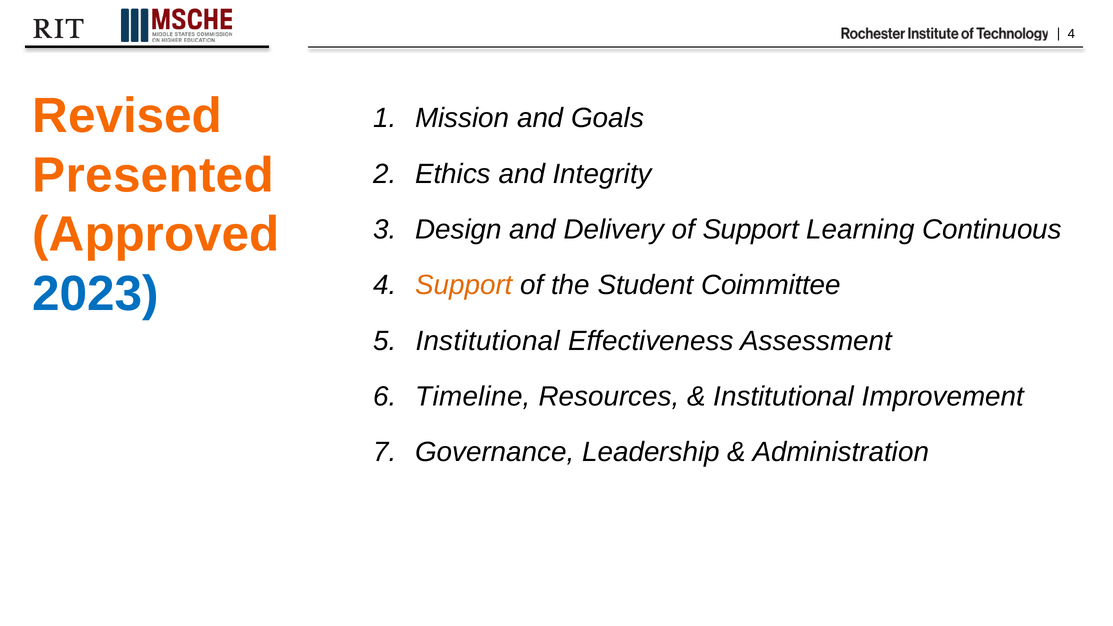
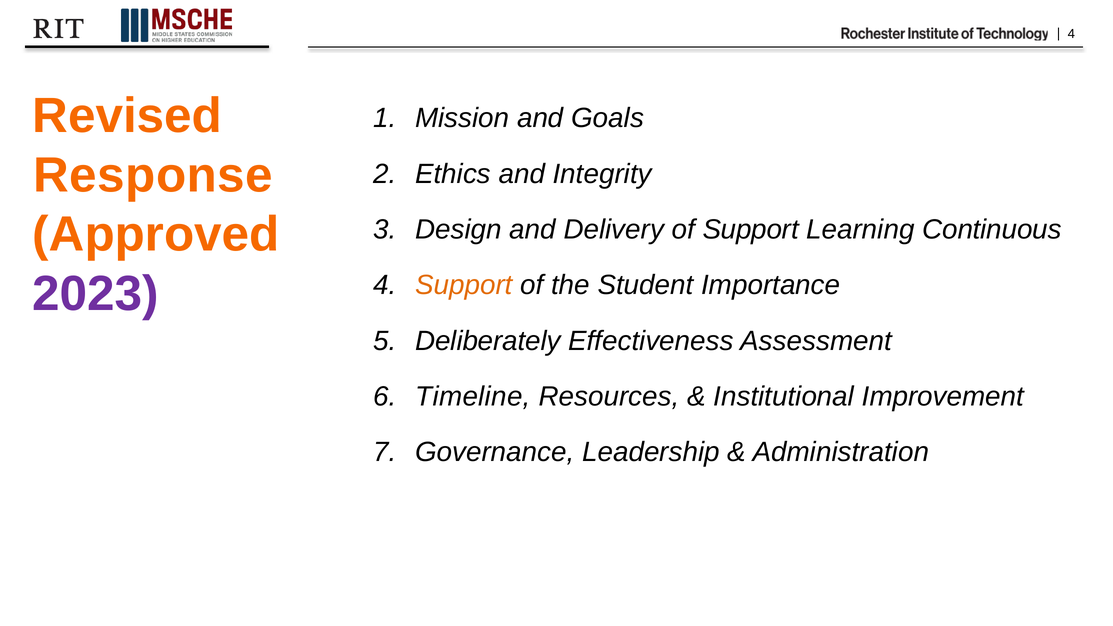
Presented: Presented -> Response
2023 colour: blue -> purple
Coimmittee: Coimmittee -> Importance
Institutional at (488, 341): Institutional -> Deliberately
